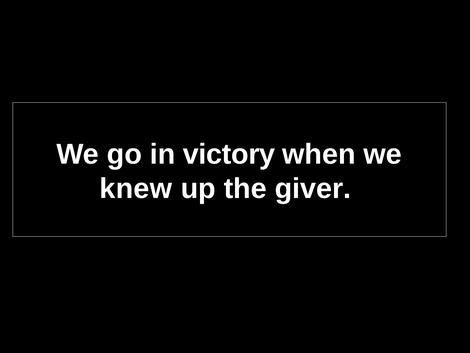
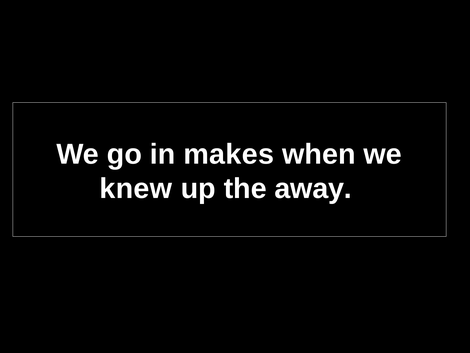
victory: victory -> makes
giver: giver -> away
